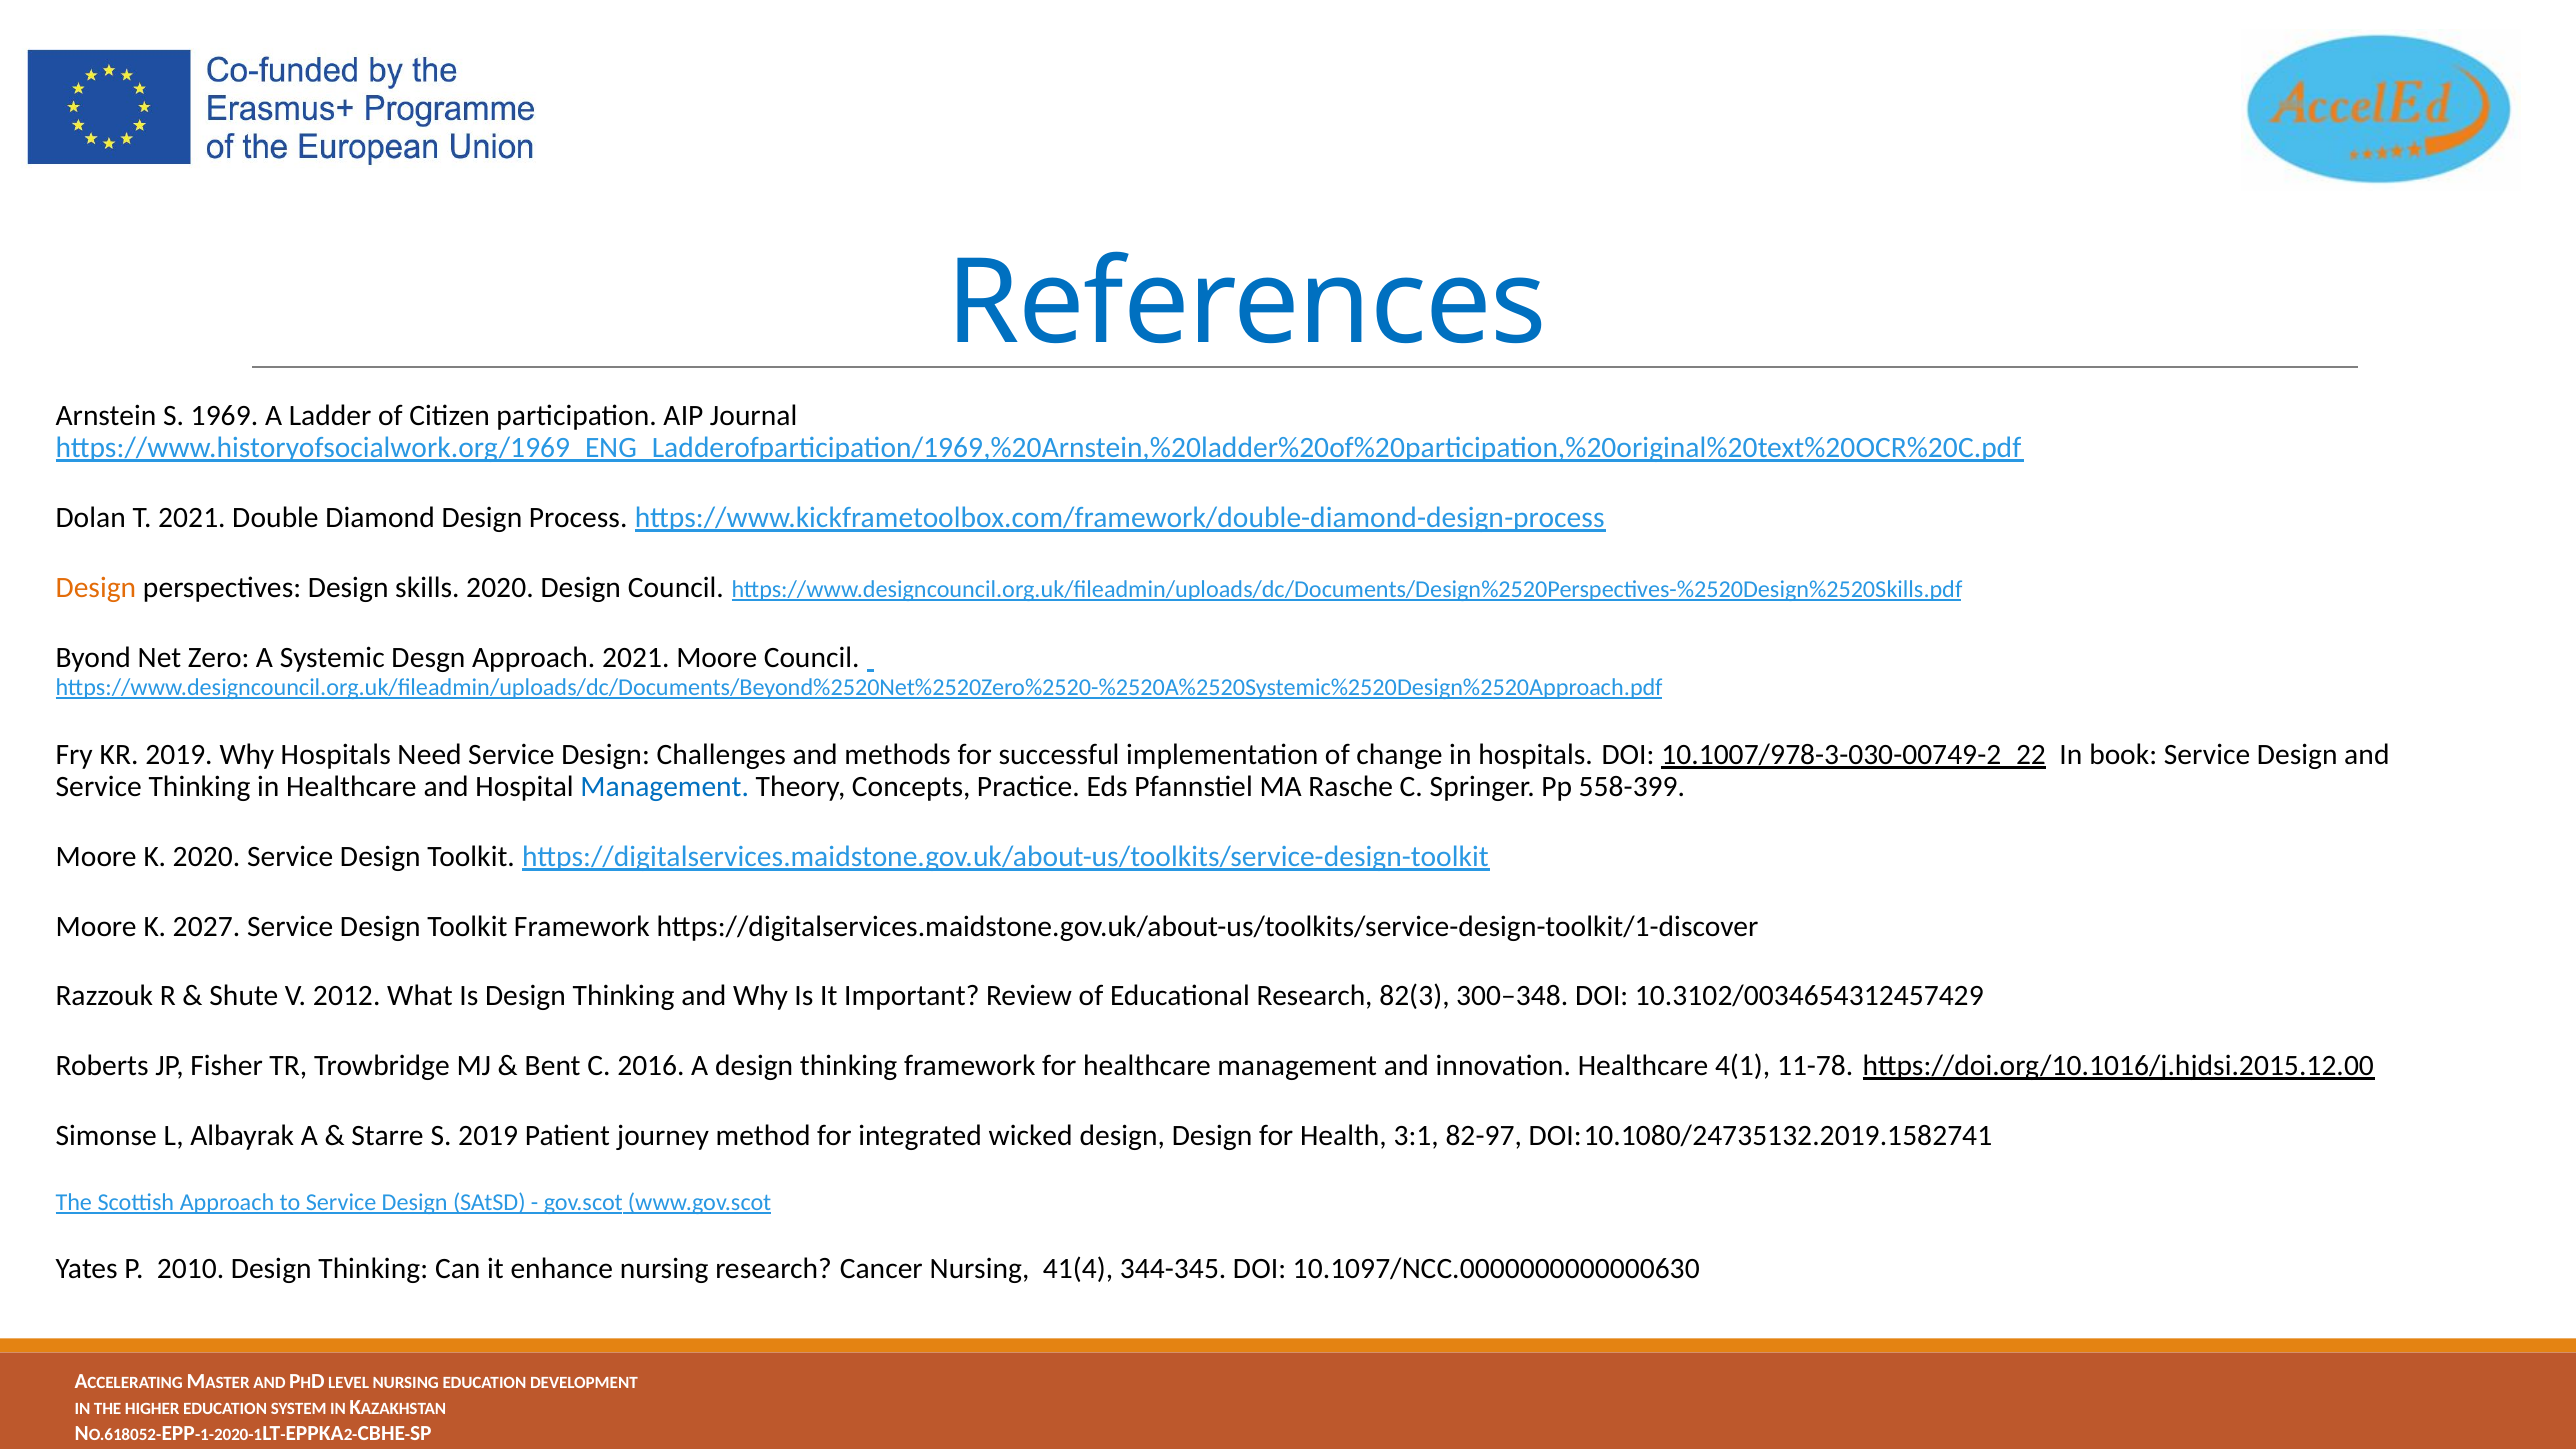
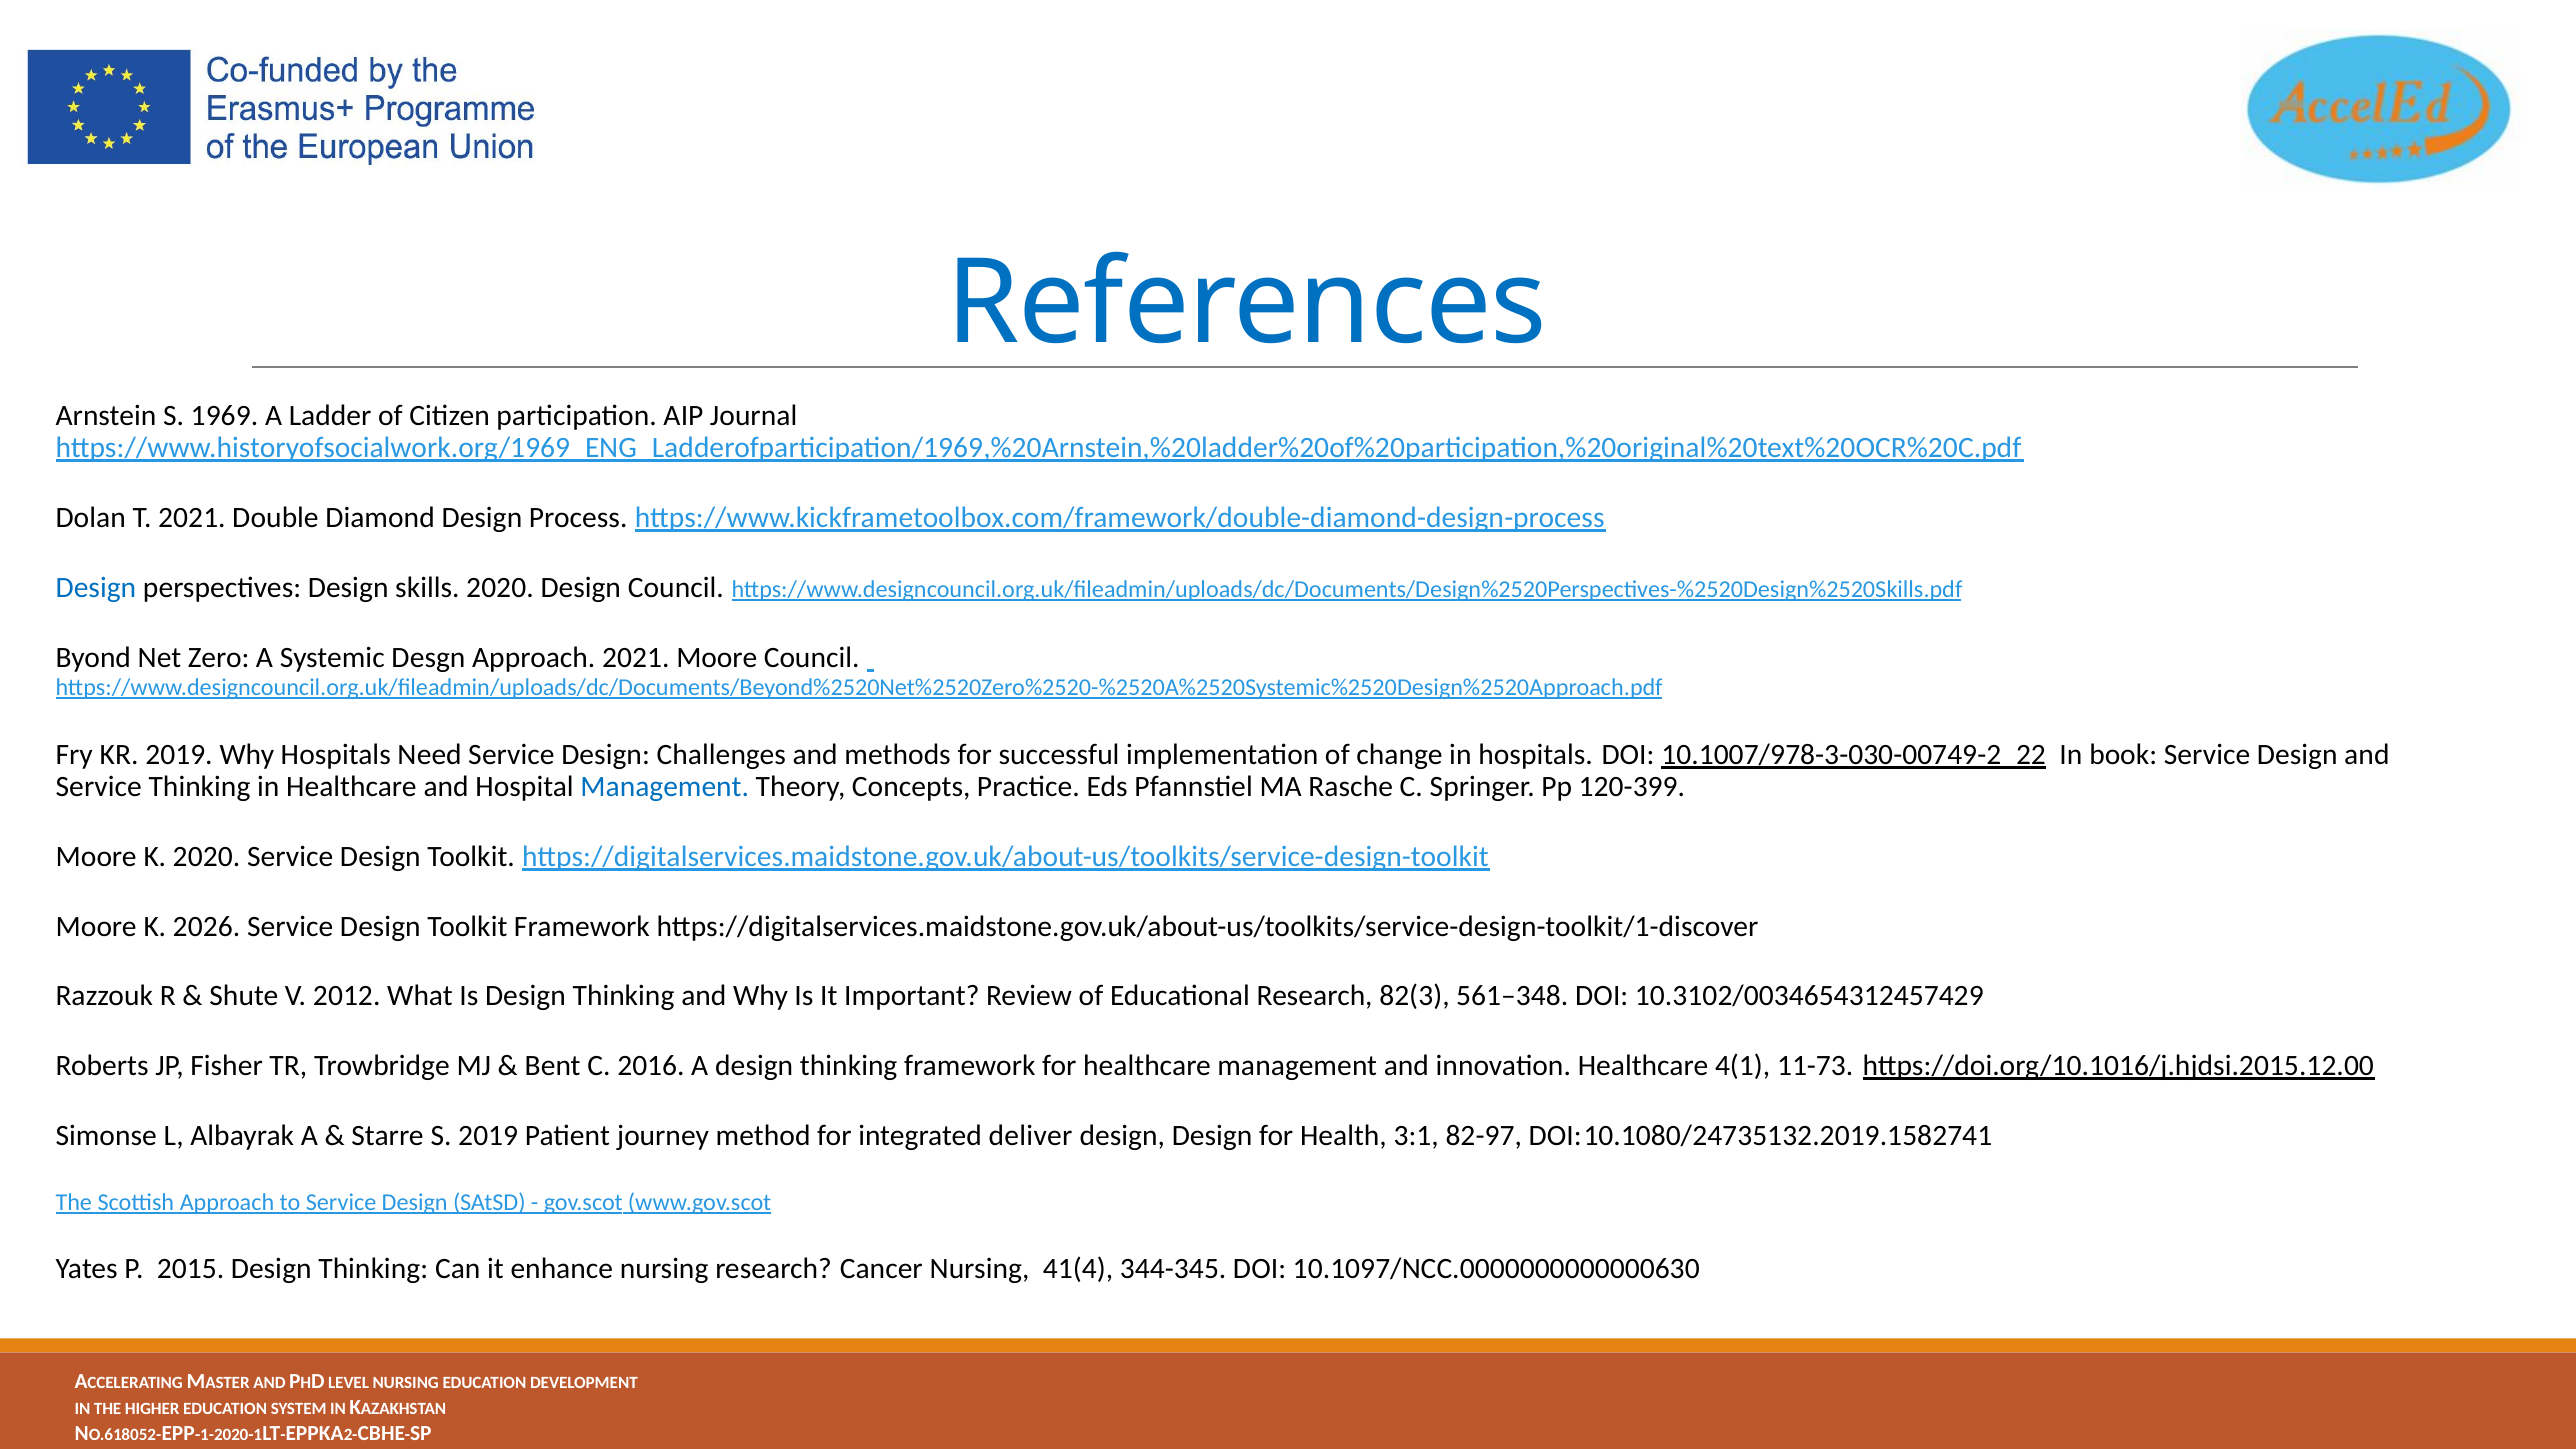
Design at (96, 588) colour: orange -> blue
558-399: 558-399 -> 120-399
2027: 2027 -> 2026
300–348: 300–348 -> 561–348
11-78: 11-78 -> 11-73
wicked: wicked -> deliver
2010: 2010 -> 2015
